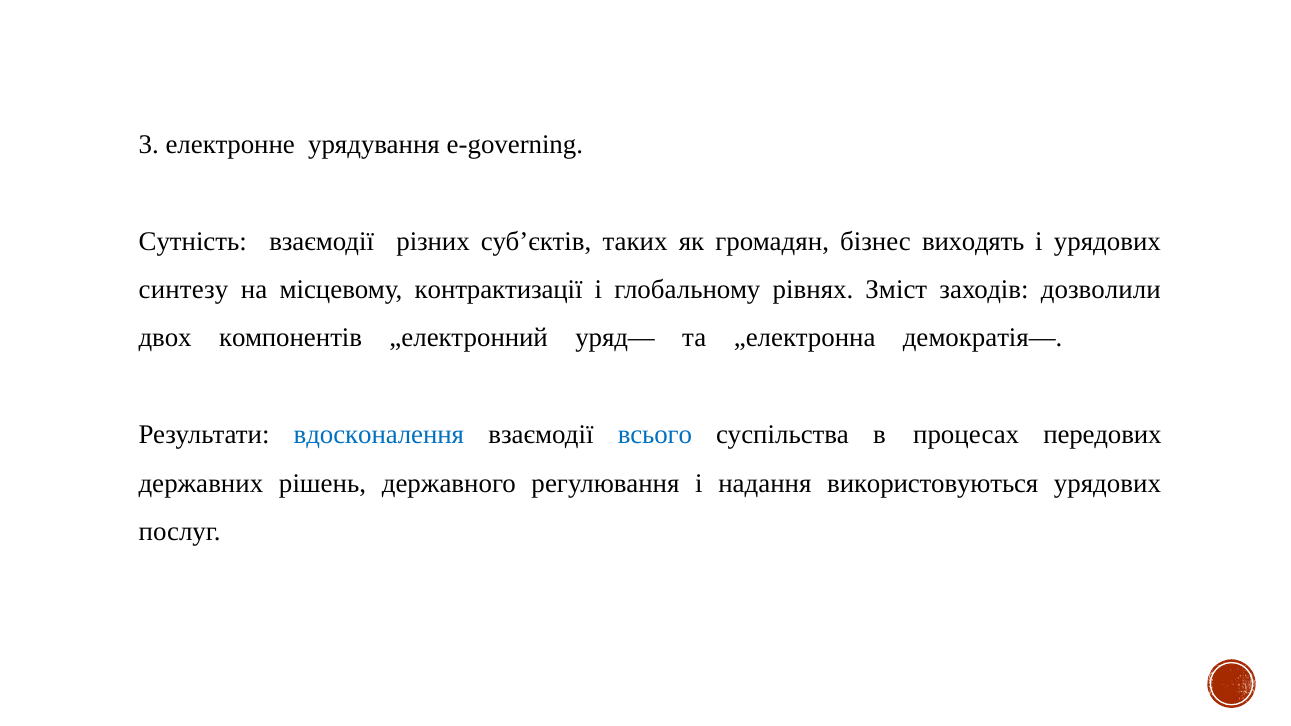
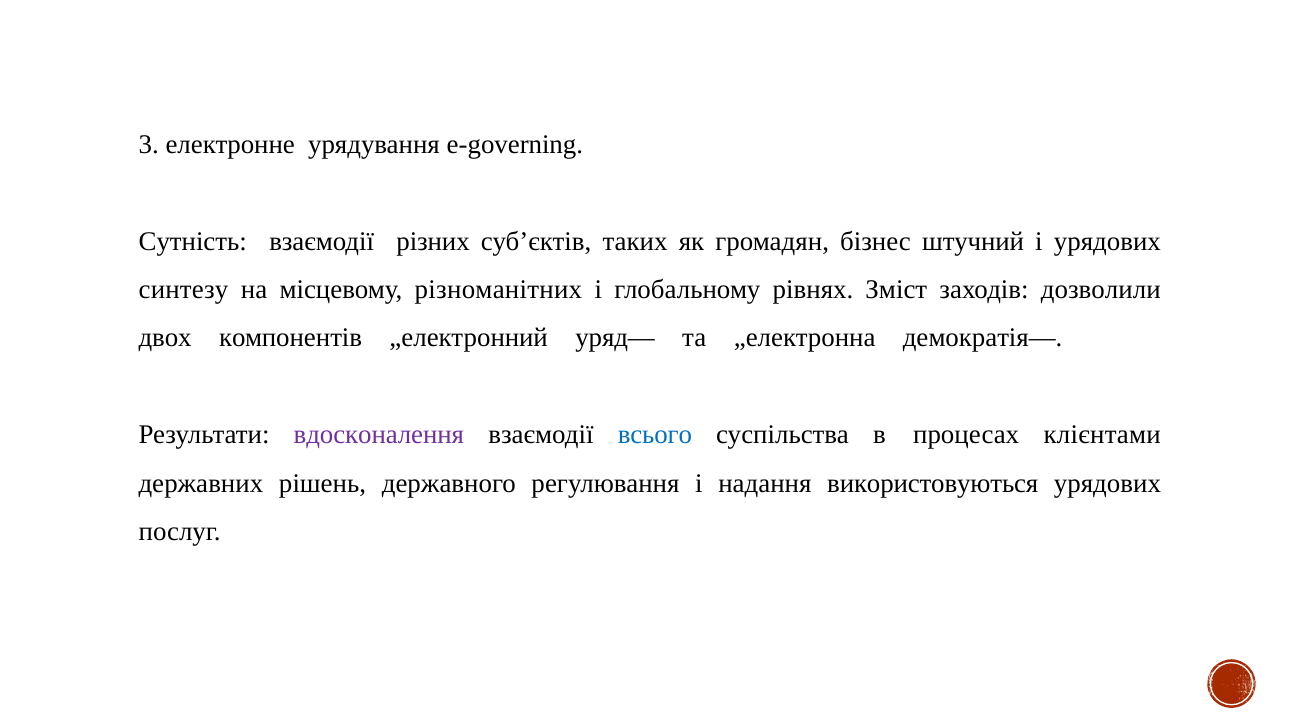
виходять: виходять -> штучний
контрактизації: контрактизації -> різноманітних
вдосконалення colour: blue -> purple
передових: передових -> клієнтами
